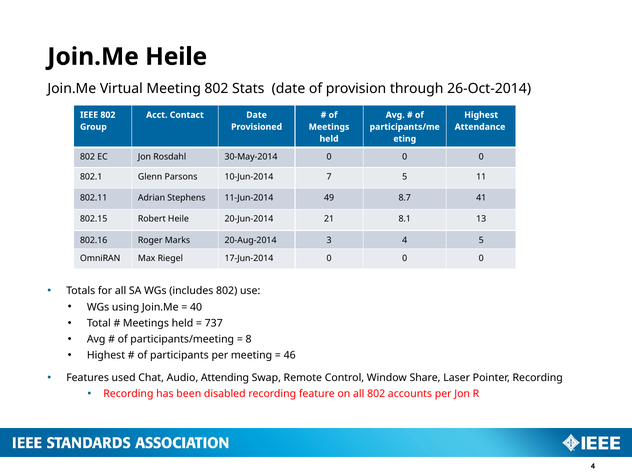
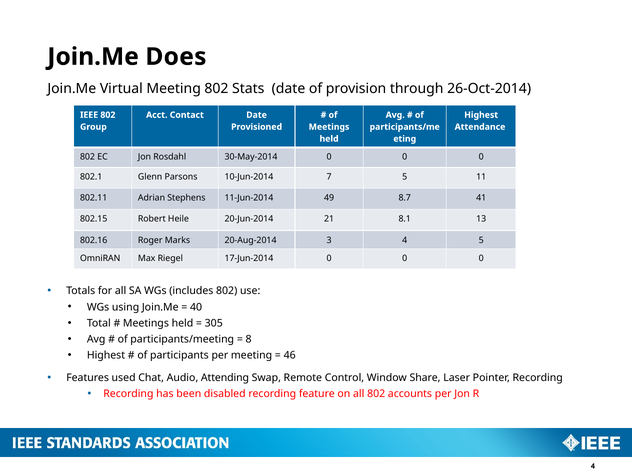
Join.Me Heile: Heile -> Does
737: 737 -> 305
